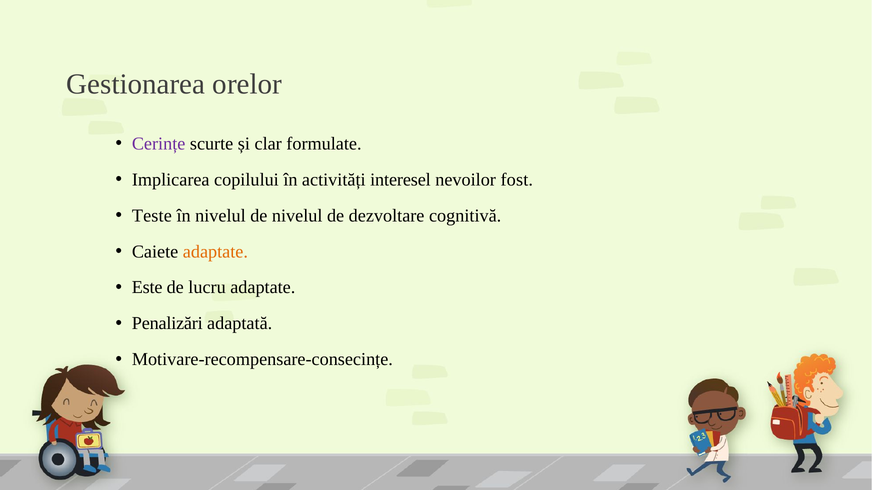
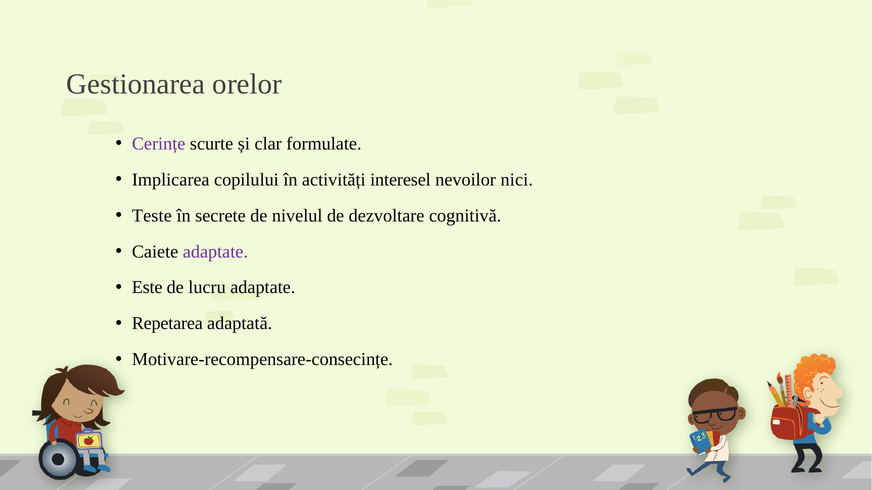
fost: fost -> nici
în nivelul: nivelul -> secrete
adaptate at (215, 252) colour: orange -> purple
Penalizări: Penalizări -> Repetarea
